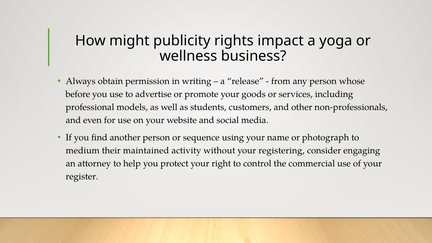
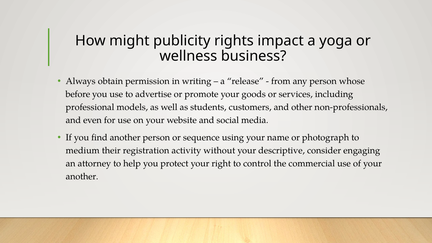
maintained: maintained -> registration
registering: registering -> descriptive
register at (82, 176): register -> another
